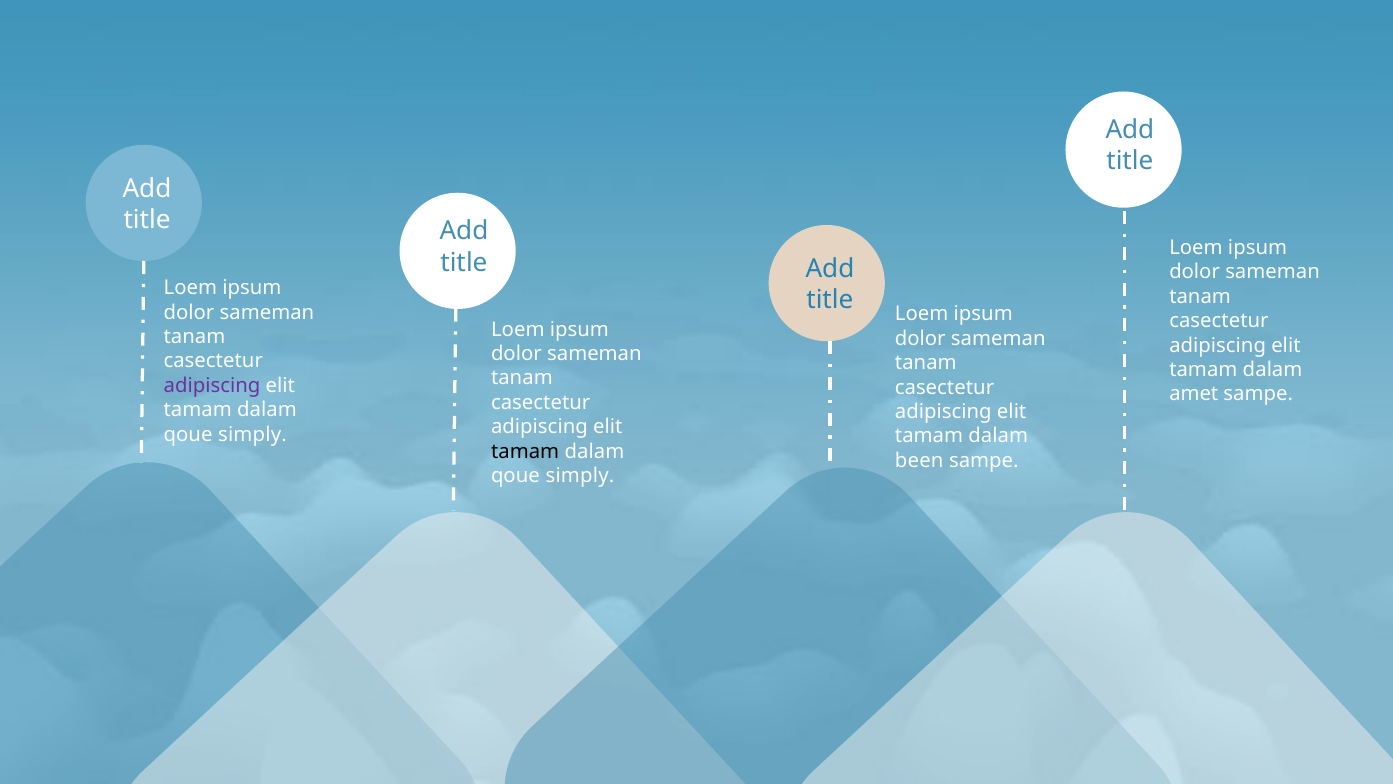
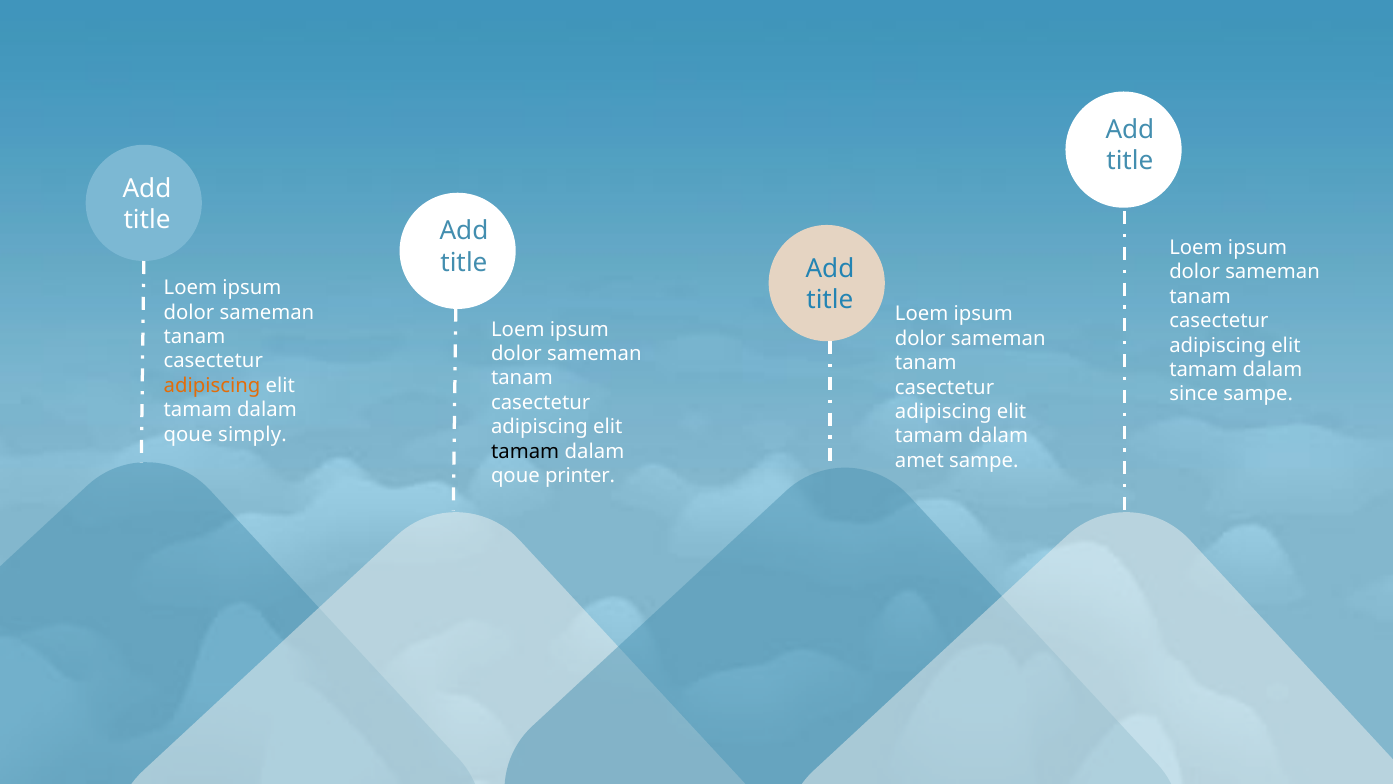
adipiscing at (212, 385) colour: purple -> orange
amet: amet -> since
been: been -> amet
simply at (580, 476): simply -> printer
